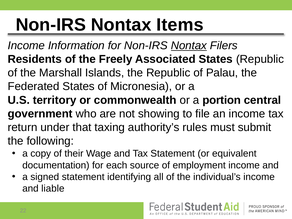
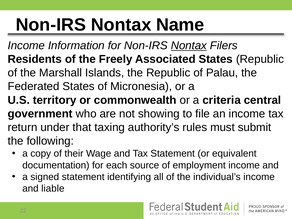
Items: Items -> Name
portion: portion -> criteria
